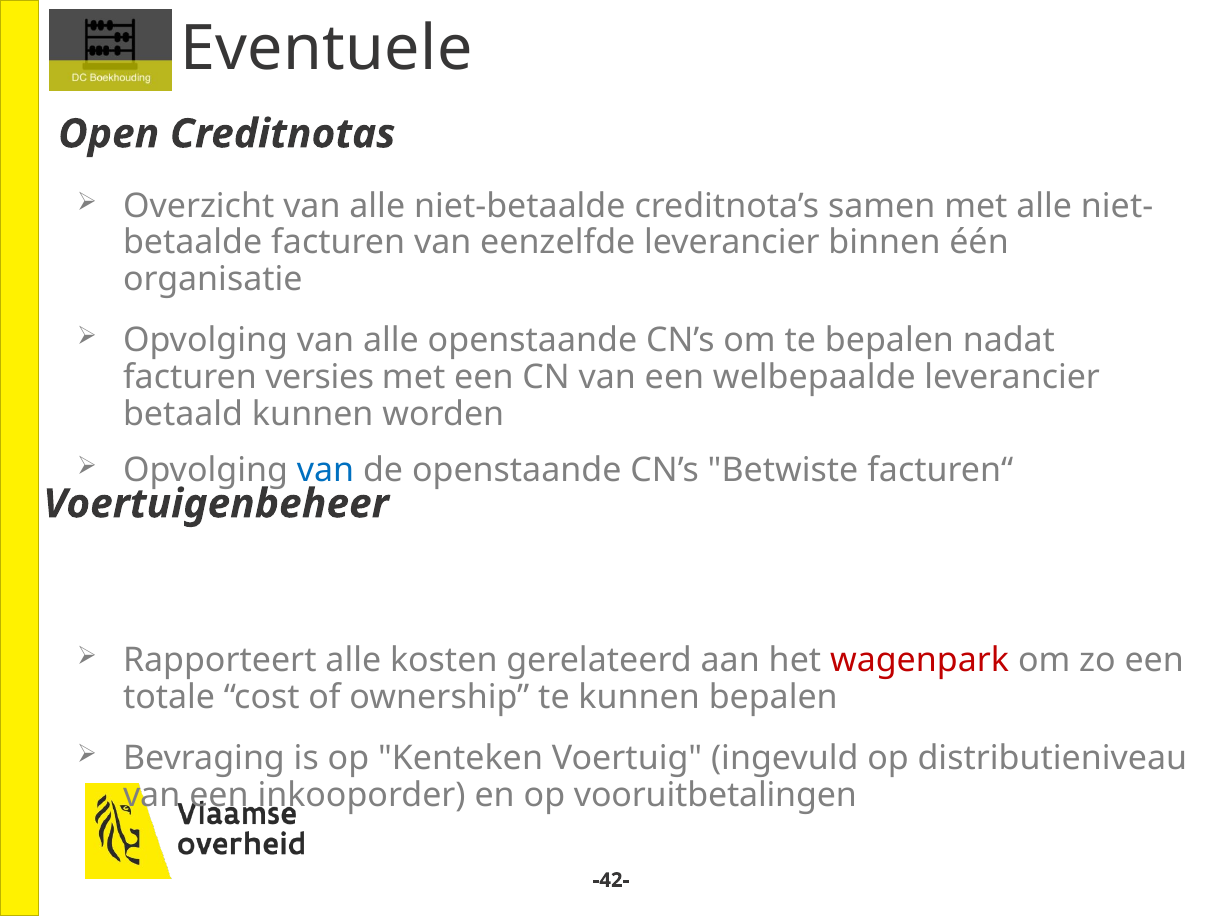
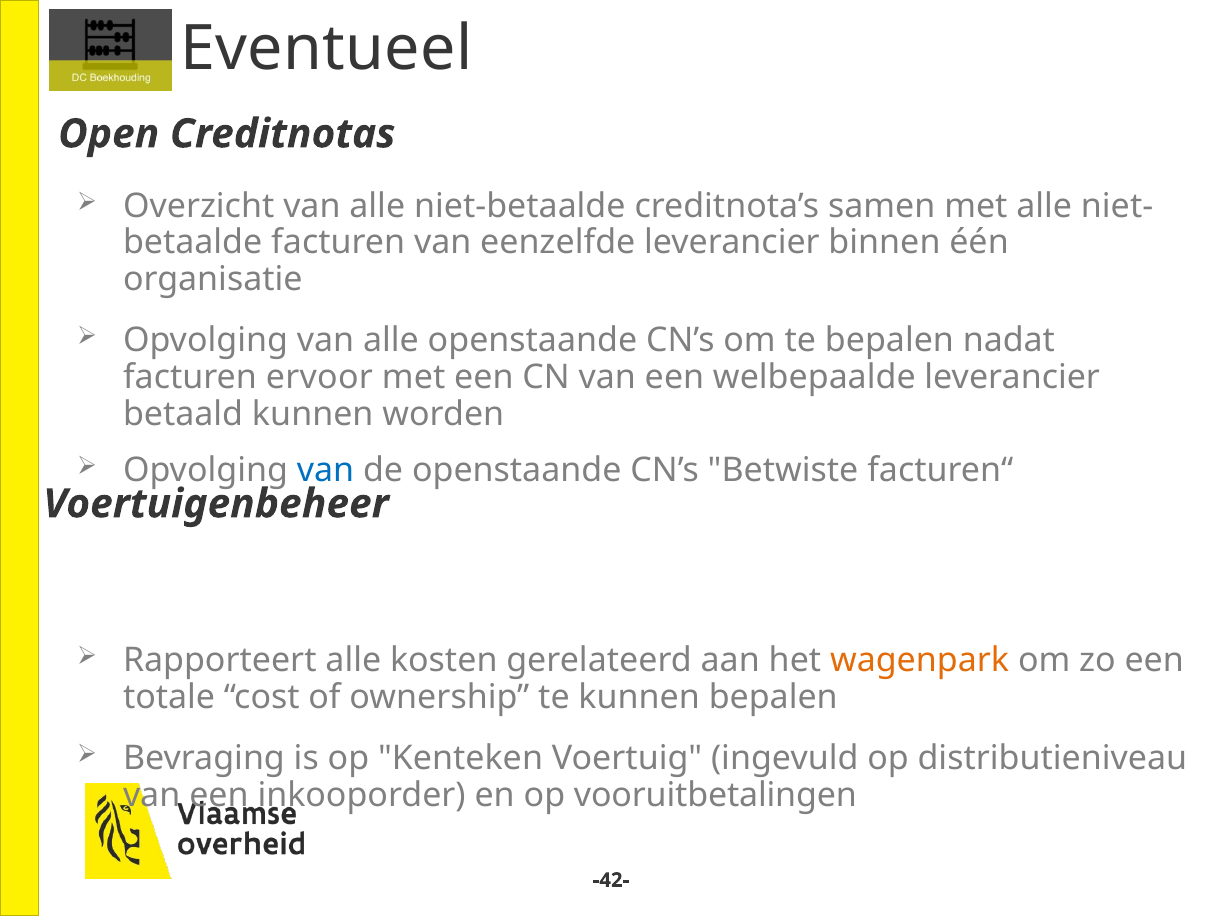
Eventuele: Eventuele -> Eventueel
versies: versies -> ervoor
wagenpark colour: red -> orange
